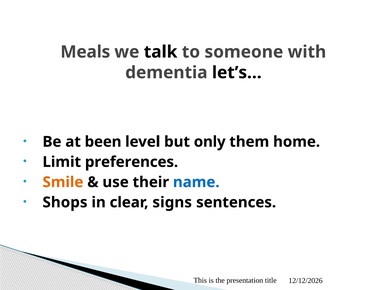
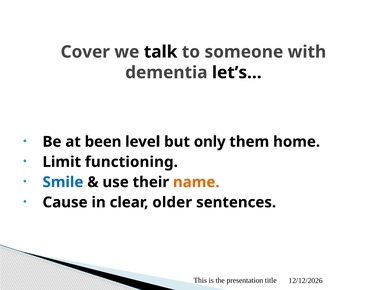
Meals: Meals -> Cover
preferences: preferences -> functioning
Smile colour: orange -> blue
name colour: blue -> orange
Shops: Shops -> Cause
signs: signs -> older
